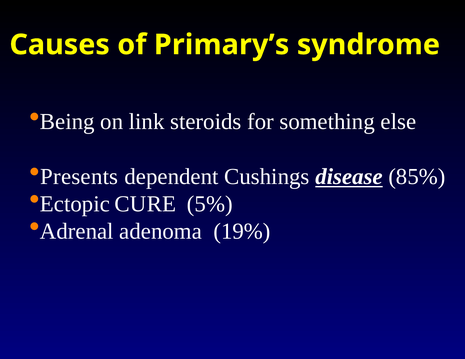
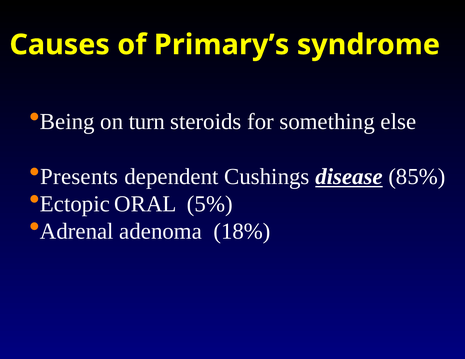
link: link -> turn
CURE: CURE -> ORAL
19%: 19% -> 18%
